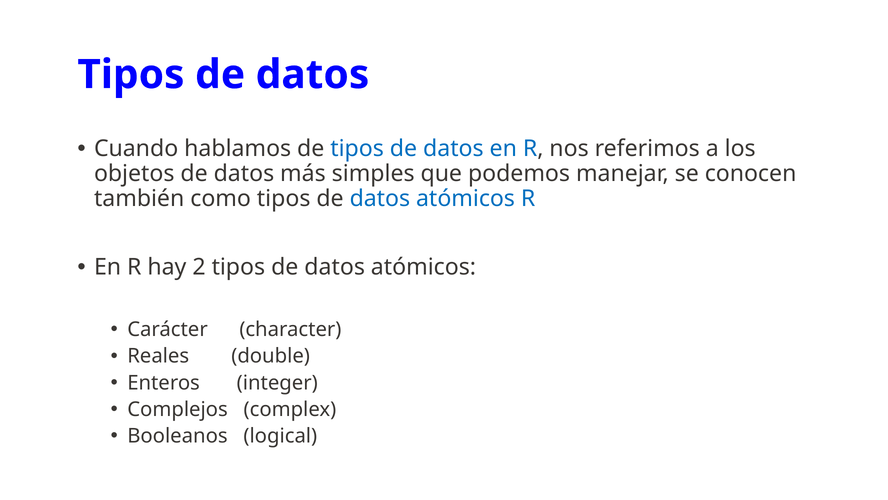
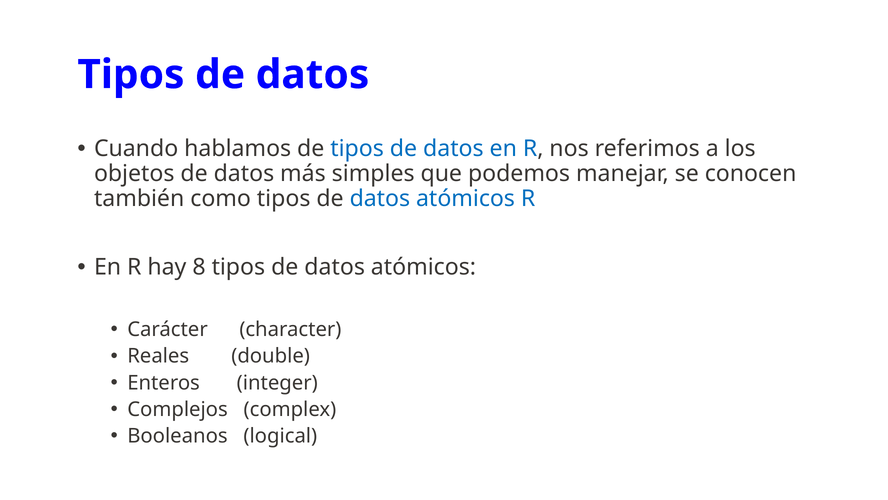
2: 2 -> 8
